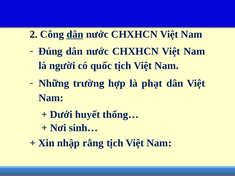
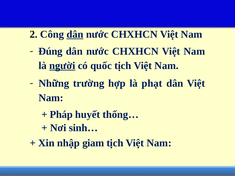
người underline: none -> present
Dưới: Dưới -> Pháp
rằng: rằng -> giam
